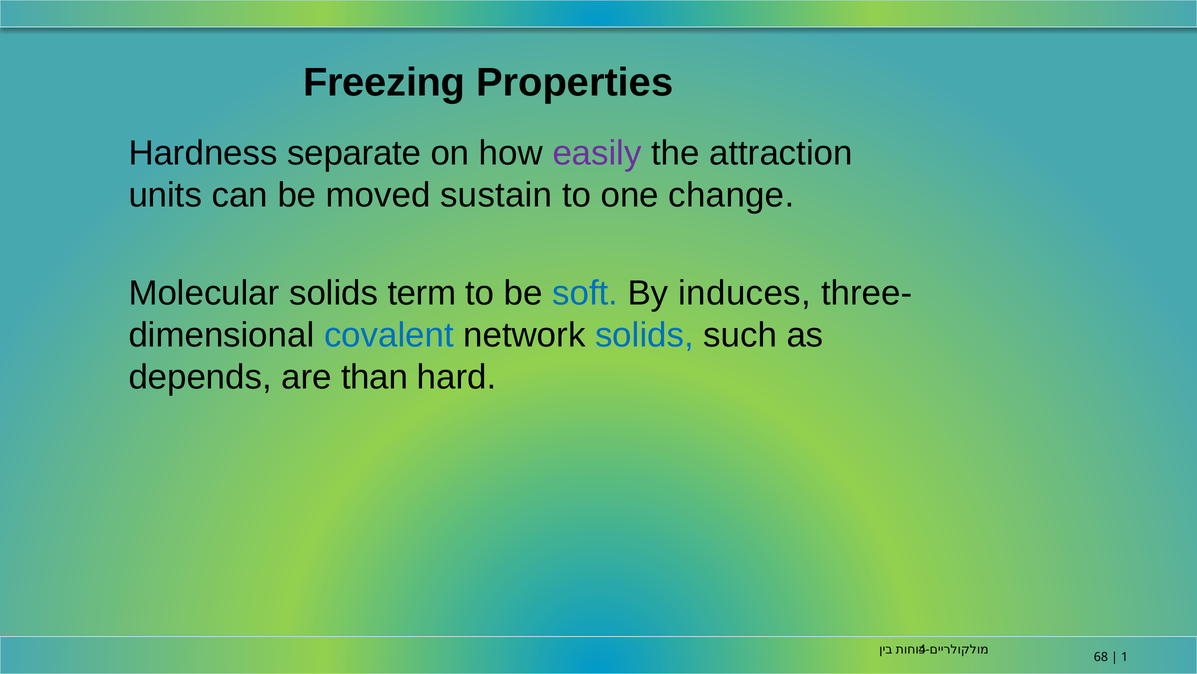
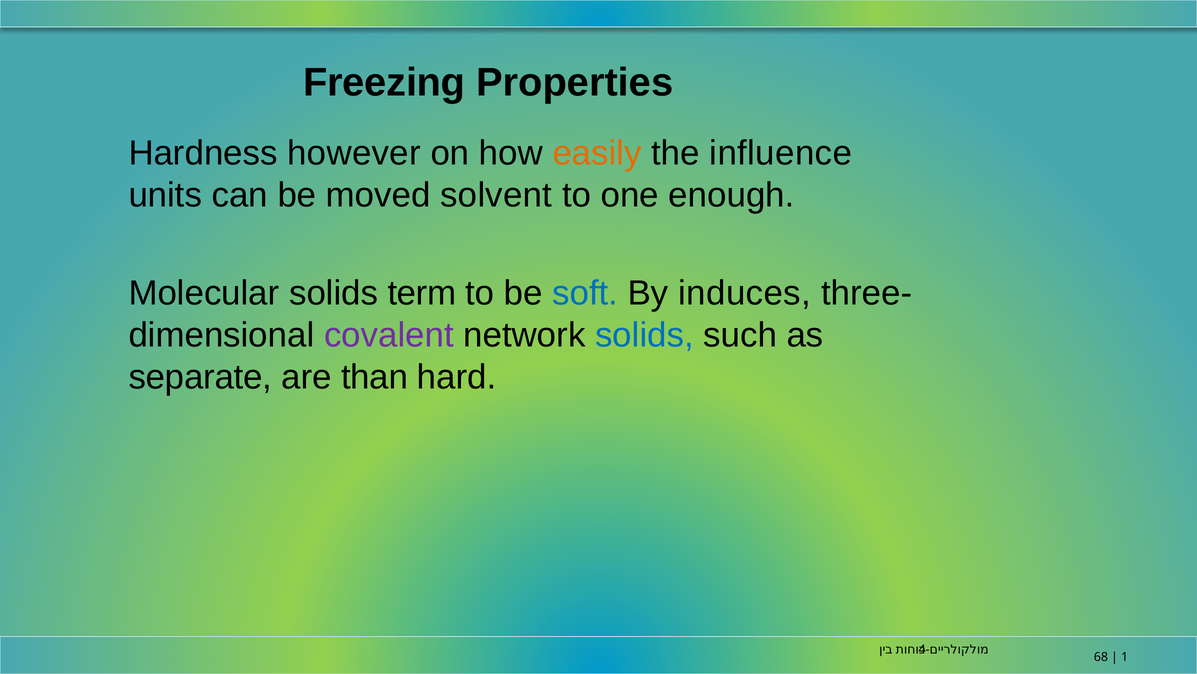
separate: separate -> however
easily colour: purple -> orange
attraction: attraction -> influence
sustain: sustain -> solvent
change: change -> enough
covalent colour: blue -> purple
depends: depends -> separate
